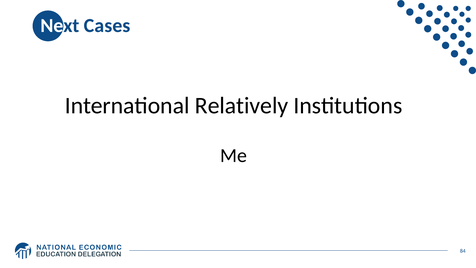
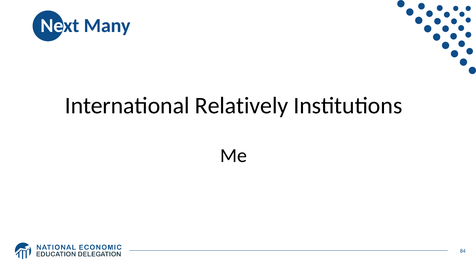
Cases: Cases -> Many
